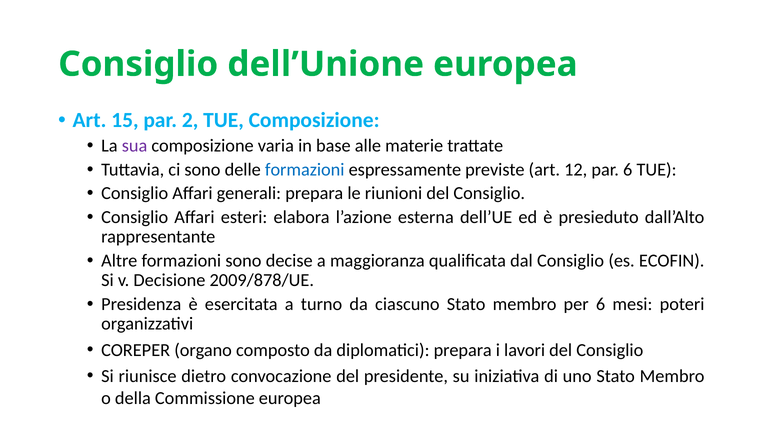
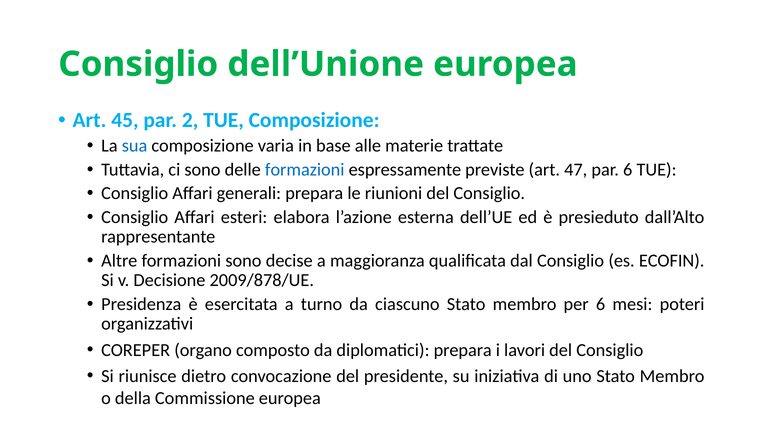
15: 15 -> 45
sua colour: purple -> blue
12: 12 -> 47
